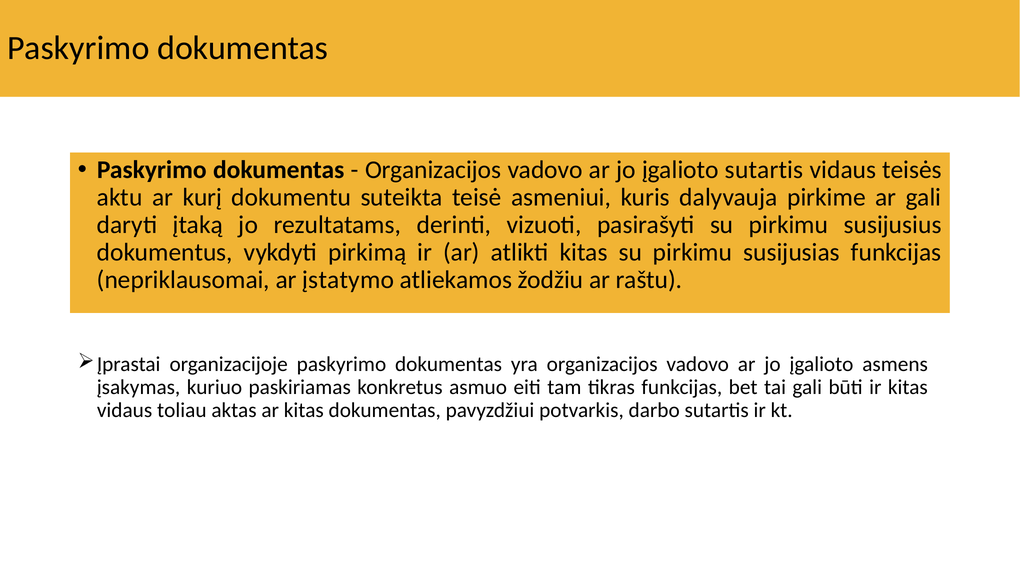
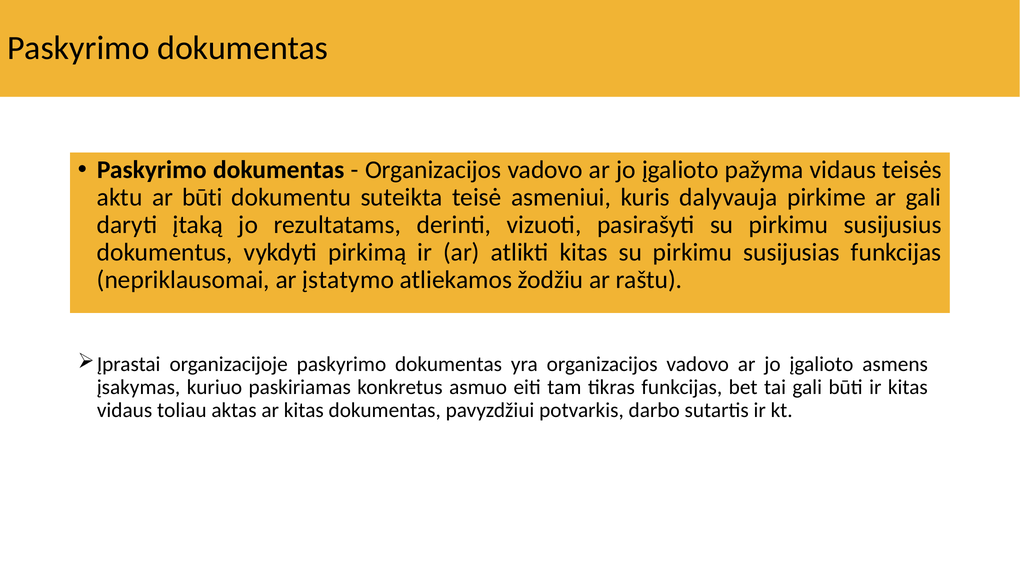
įgalioto sutartis: sutartis -> pažyma
ar kurį: kurį -> būti
